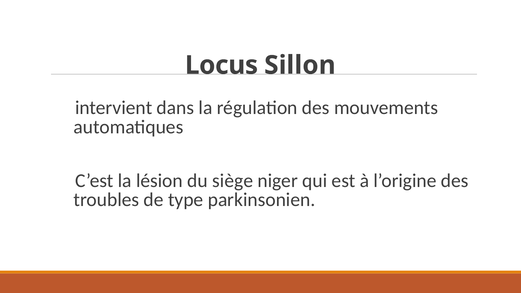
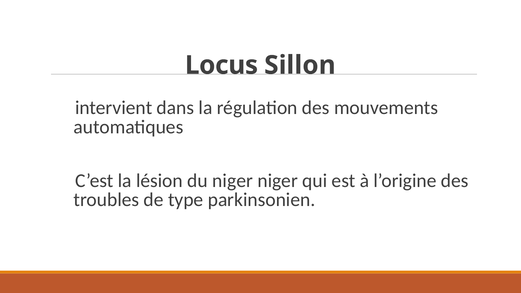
du siège: siège -> niger
